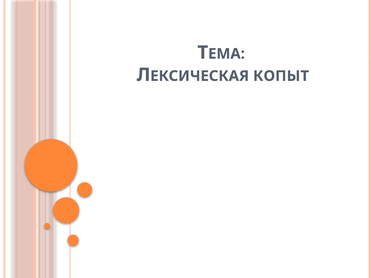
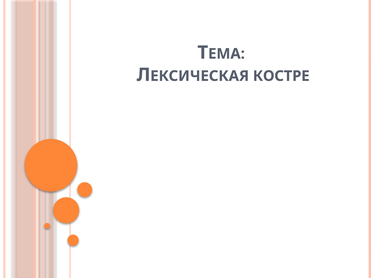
КОПЫТ: КОПЫТ -> КОСТРЕ
